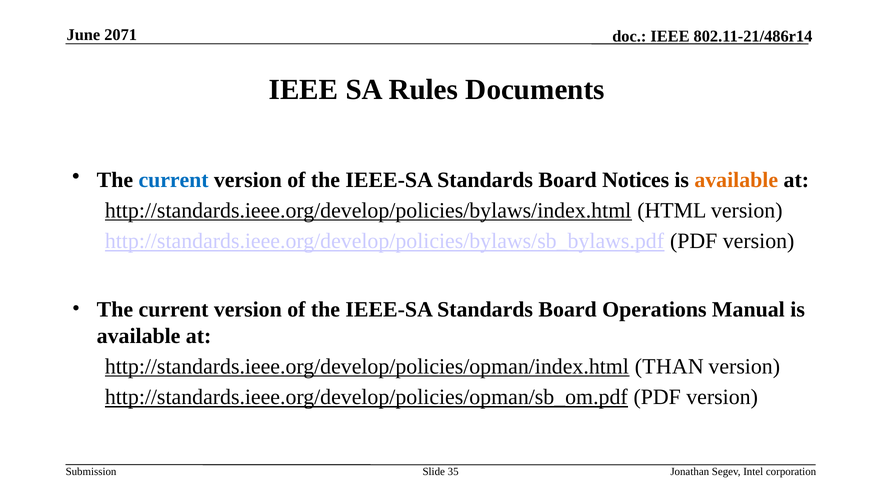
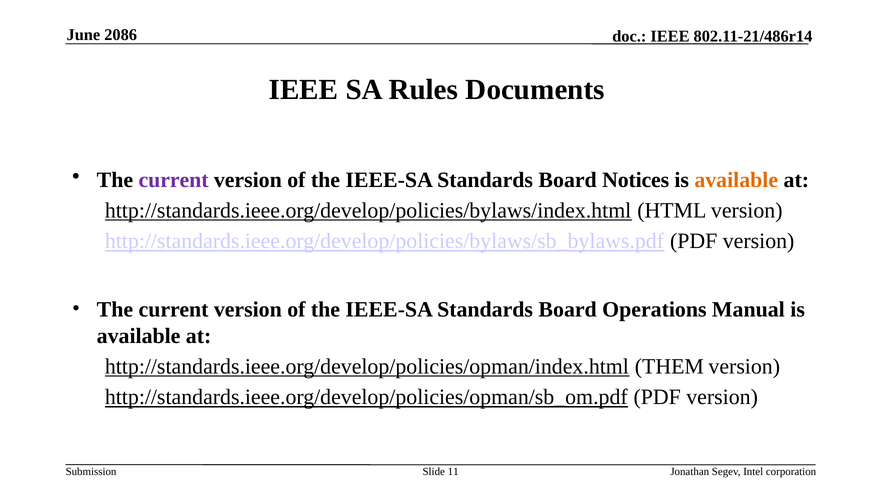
2071: 2071 -> 2086
current at (174, 180) colour: blue -> purple
THAN: THAN -> THEM
35: 35 -> 11
